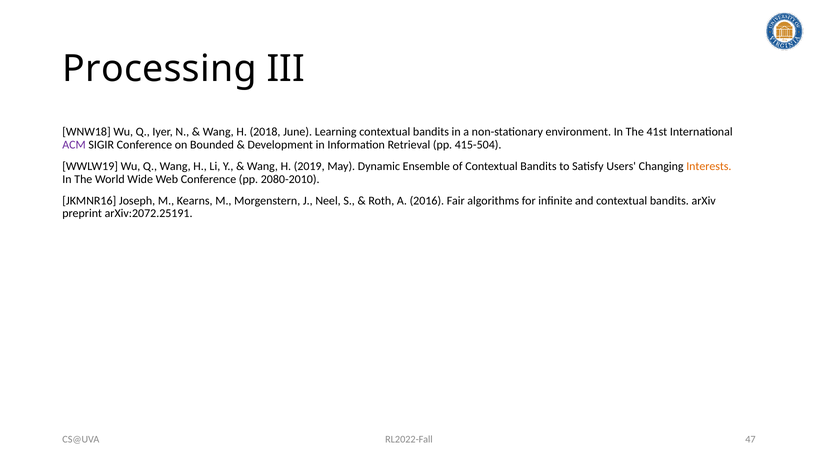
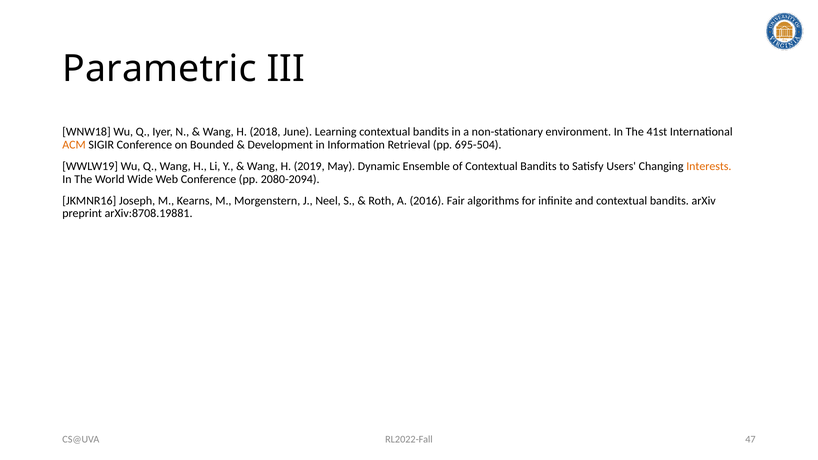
Processing: Processing -> Parametric
ACM colour: purple -> orange
415-504: 415-504 -> 695-504
2080-2010: 2080-2010 -> 2080-2094
arXiv:2072.25191: arXiv:2072.25191 -> arXiv:8708.19881
